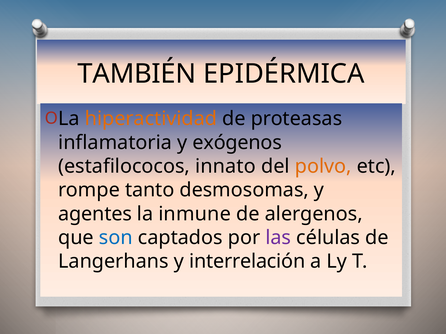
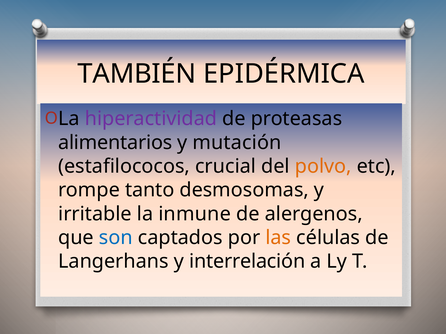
hiperactividad colour: orange -> purple
inflamatoria: inflamatoria -> alimentarios
exógenos: exógenos -> mutación
innato: innato -> crucial
agentes: agentes -> irritable
las colour: purple -> orange
